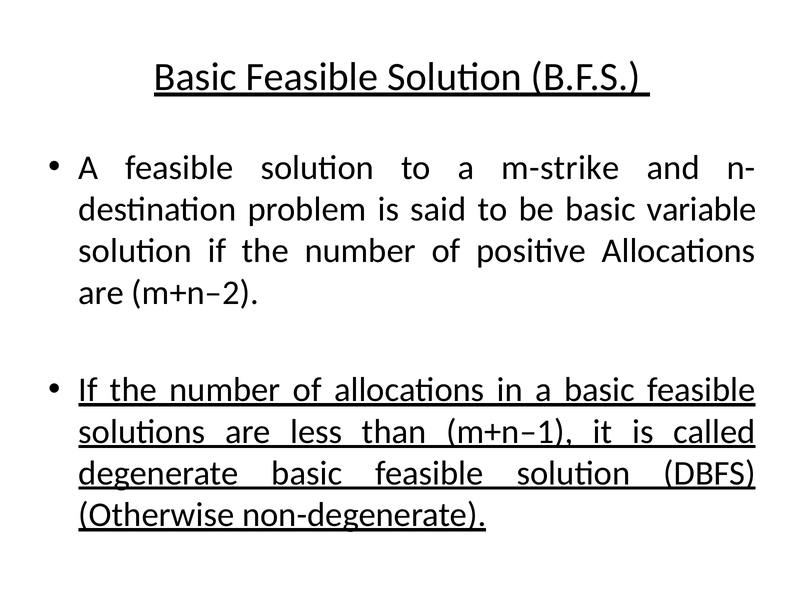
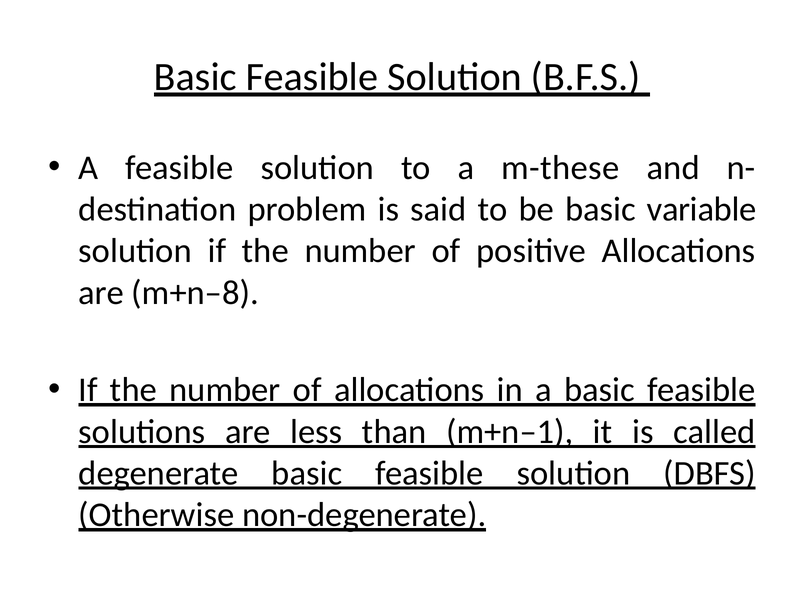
m-strike: m-strike -> m-these
m+n–2: m+n–2 -> m+n–8
